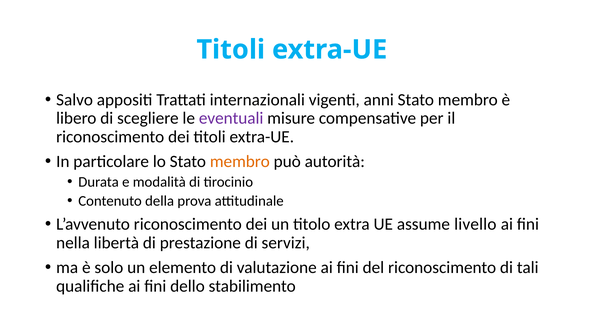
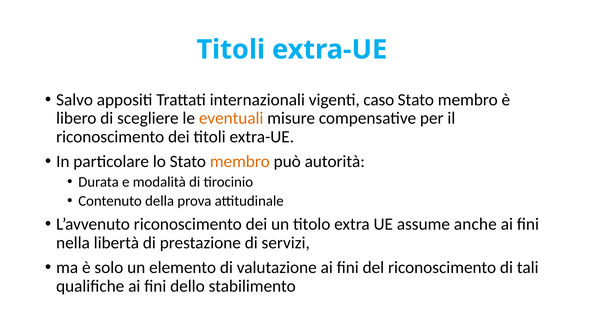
anni: anni -> caso
eventuali colour: purple -> orange
livello: livello -> anche
